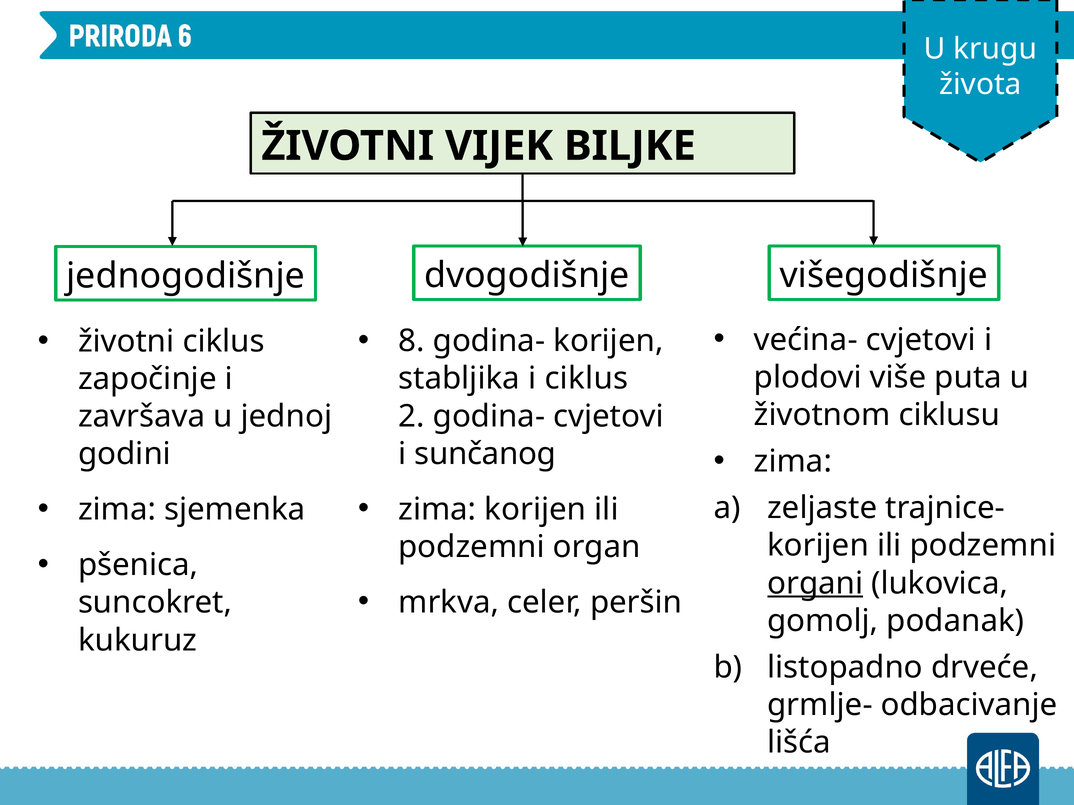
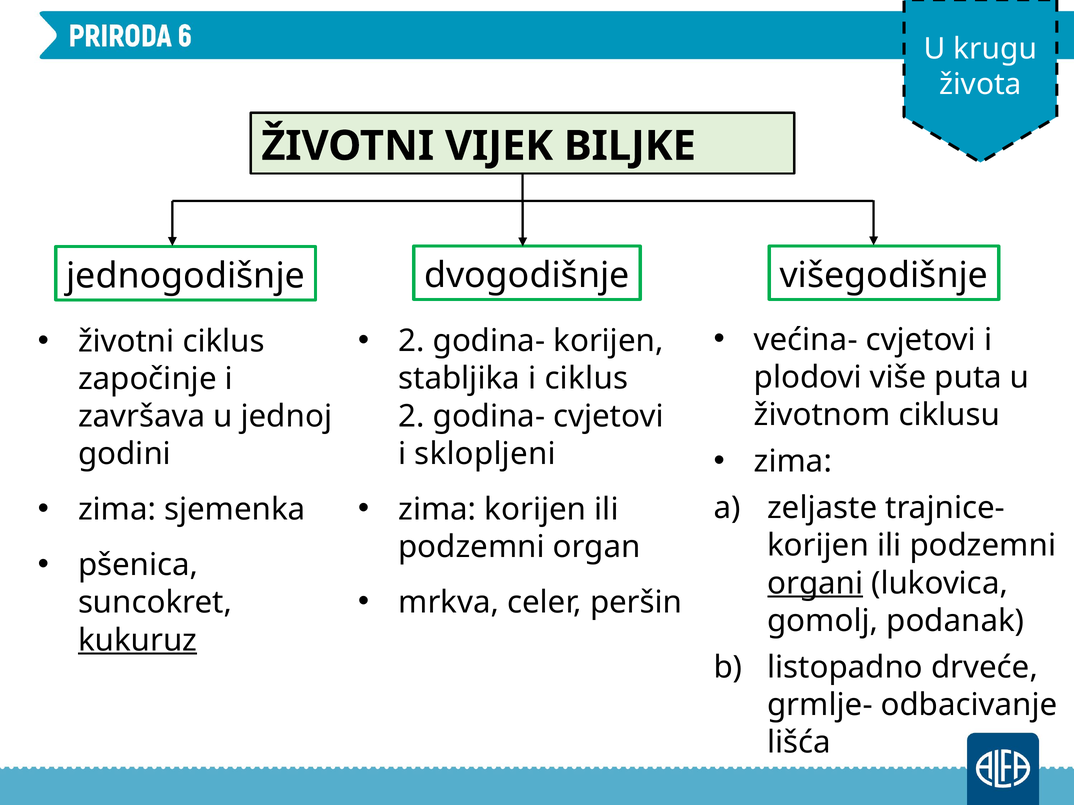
8 at (412, 341): 8 -> 2
sunčanog: sunčanog -> sklopljeni
kukuruz underline: none -> present
